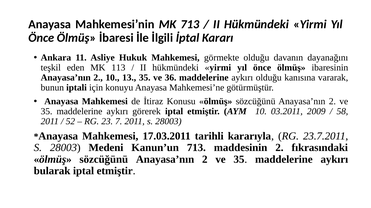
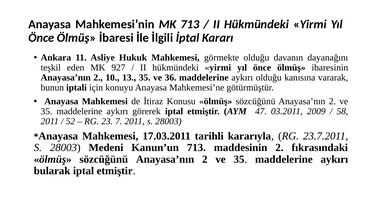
113: 113 -> 927
AYM 10: 10 -> 47
